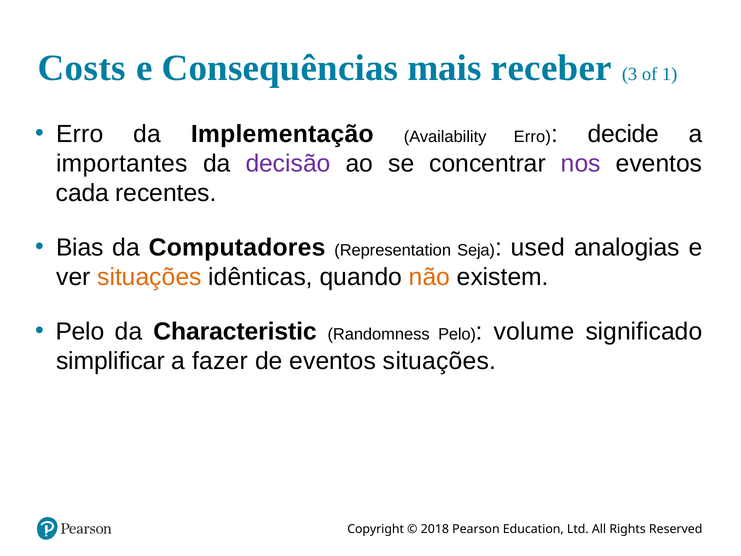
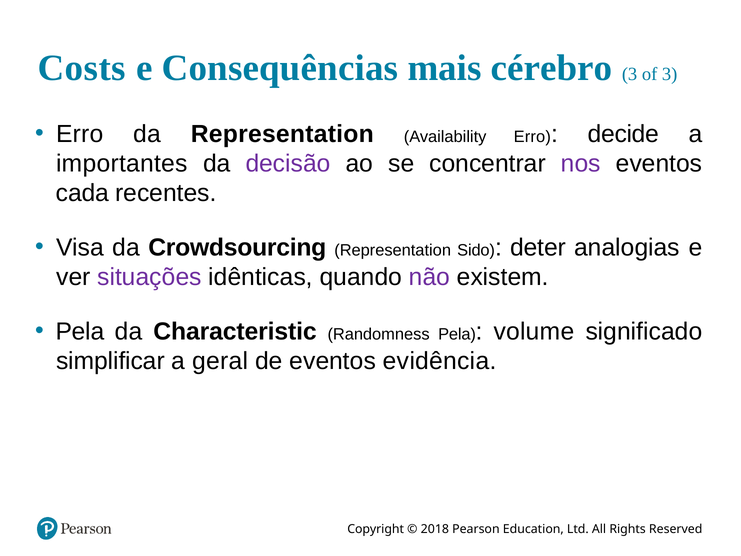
receber: receber -> cérebro
of 1: 1 -> 3
da Implementação: Implementação -> Representation
Bias: Bias -> Visa
Computadores: Computadores -> Crowdsourcing
Seja: Seja -> Sido
used: used -> deter
situações at (149, 277) colour: orange -> purple
não colour: orange -> purple
Pelo at (80, 331): Pelo -> Pela
Randomness Pelo: Pelo -> Pela
fazer: fazer -> geral
eventos situações: situações -> evidência
